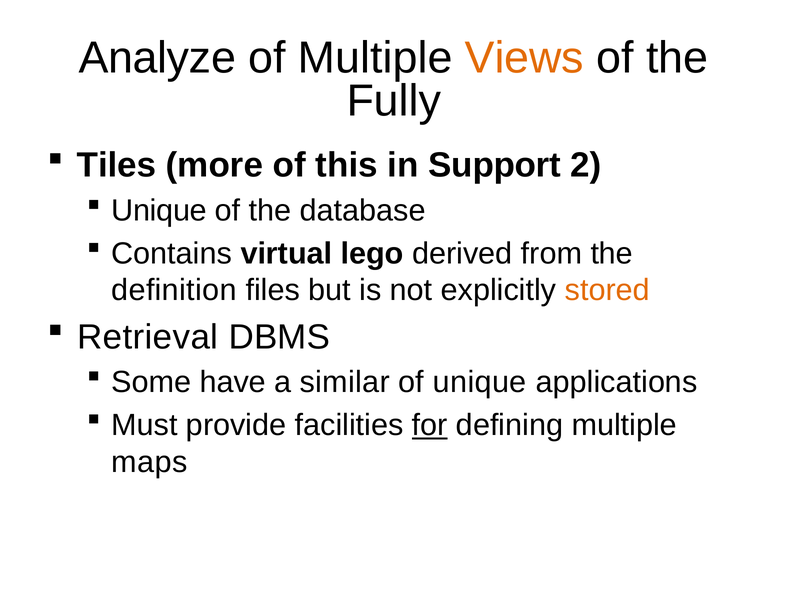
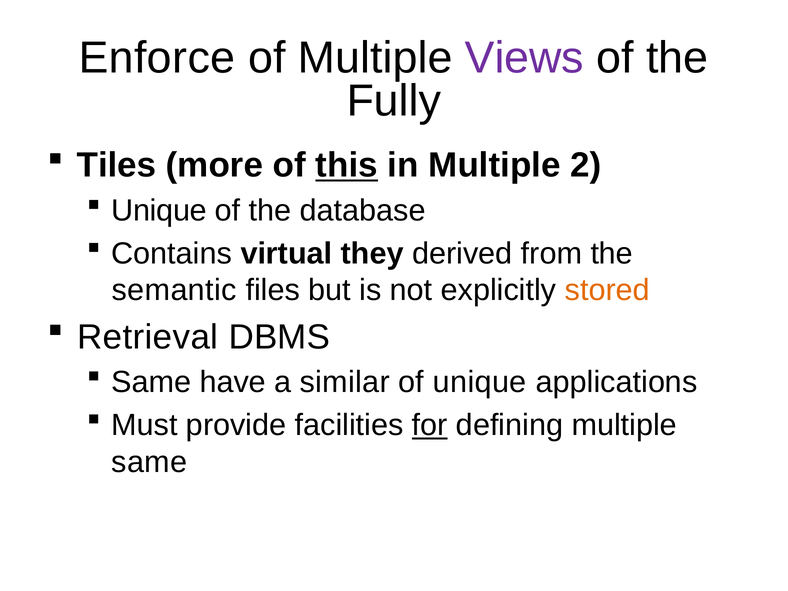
Analyze: Analyze -> Enforce
Views colour: orange -> purple
this underline: none -> present
in Support: Support -> Multiple
lego: lego -> they
definition: definition -> semantic
Some at (151, 382): Some -> Same
maps at (149, 462): maps -> same
